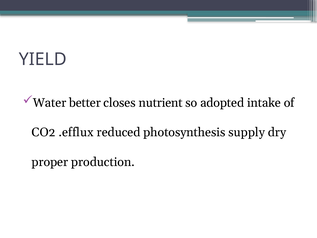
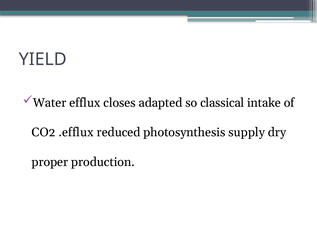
better: better -> efflux
nutrient: nutrient -> adapted
adopted: adopted -> classical
